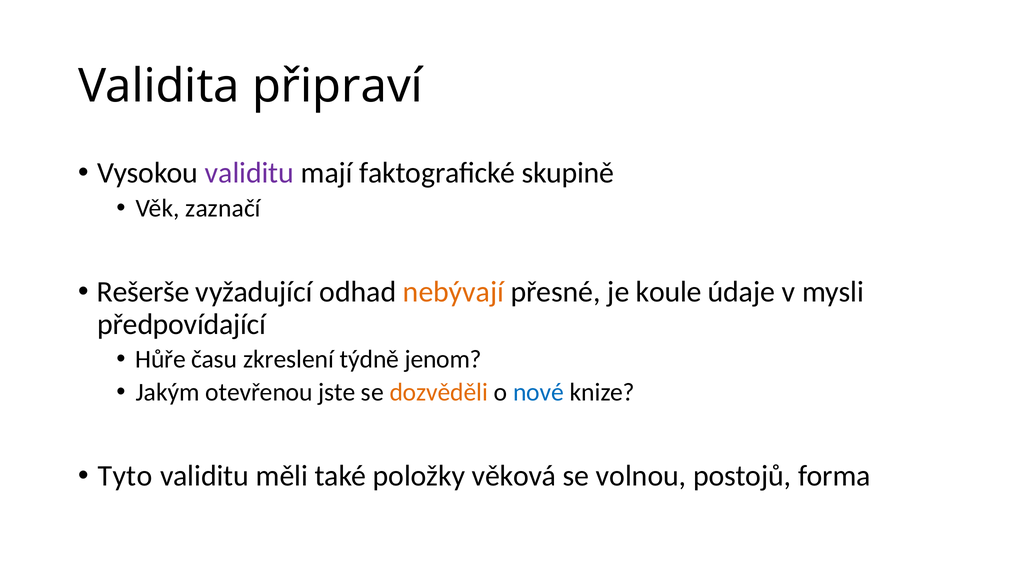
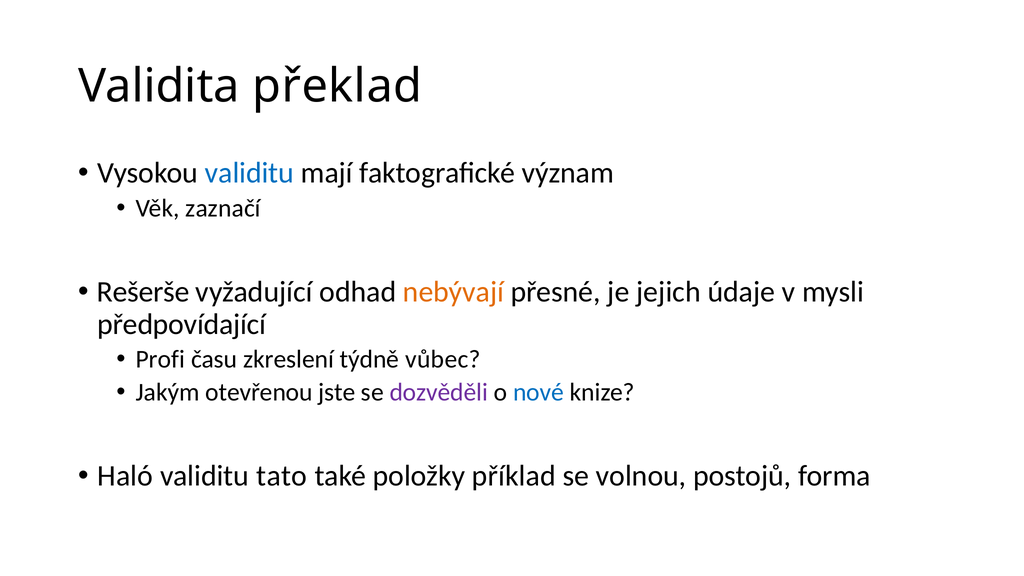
připraví: připraví -> překlad
validitu at (249, 173) colour: purple -> blue
skupině: skupině -> význam
koule: koule -> jejich
Hůře: Hůře -> Profi
jenom: jenom -> vůbec
dozvěděli colour: orange -> purple
Tyto: Tyto -> Haló
měli: měli -> tato
věková: věková -> příklad
